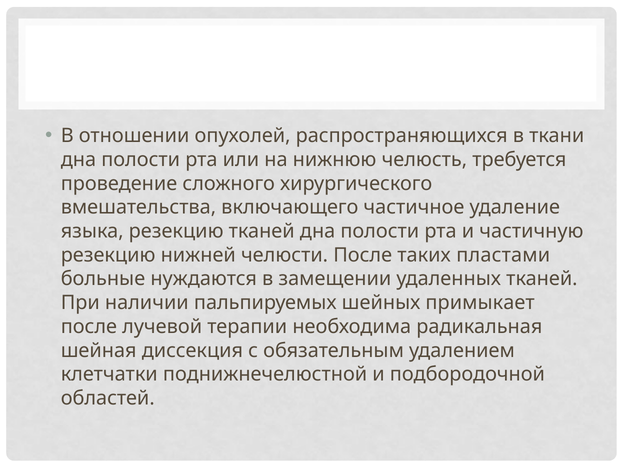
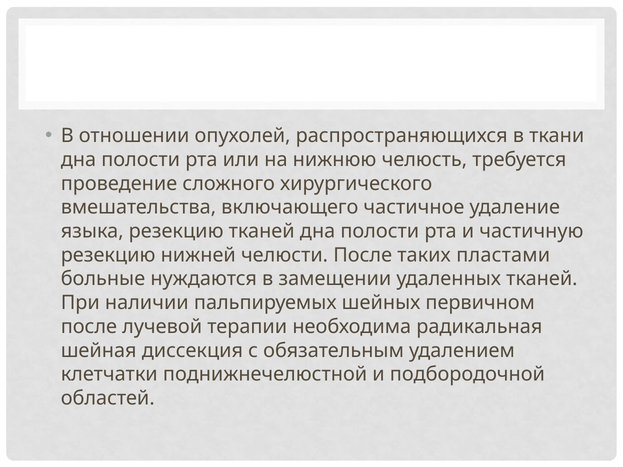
примыкает: примыкает -> первичном
